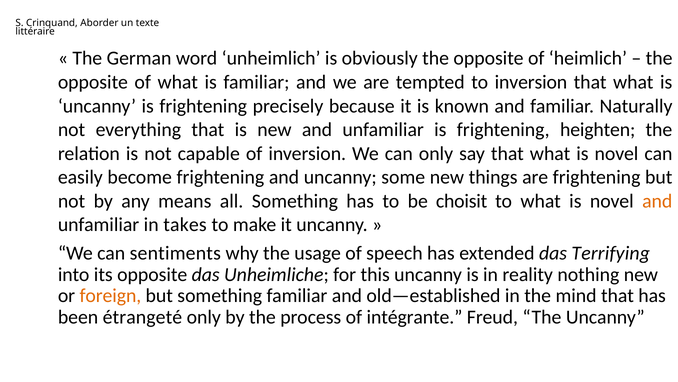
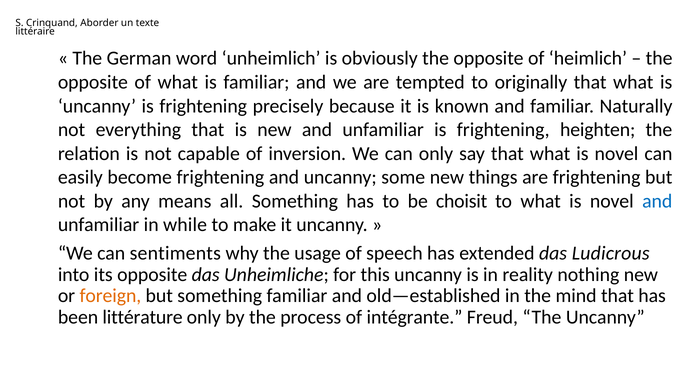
to inversion: inversion -> originally
and at (657, 201) colour: orange -> blue
takes: takes -> while
Terrifying: Terrifying -> Ludicrous
étrangeté: étrangeté -> littérature
